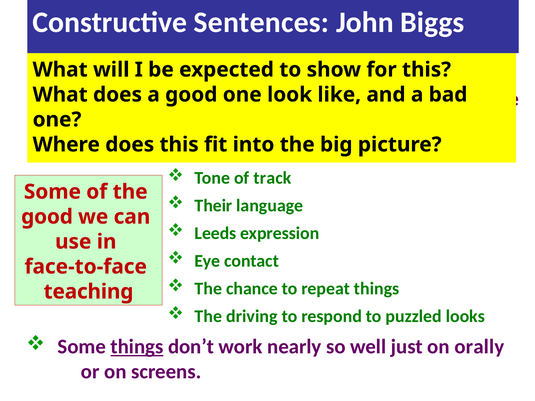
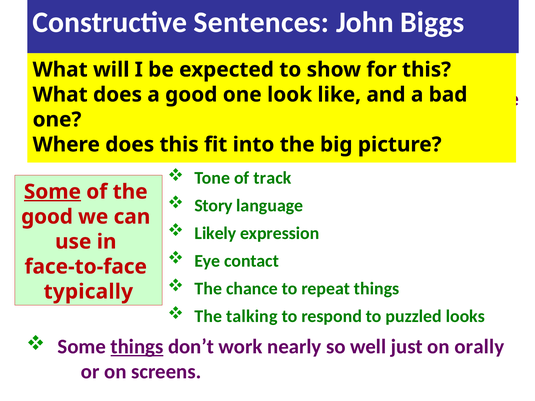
Some at (52, 192) underline: none -> present
Their: Their -> Story
Leeds: Leeds -> Likely
teaching: teaching -> typically
driving: driving -> talking
